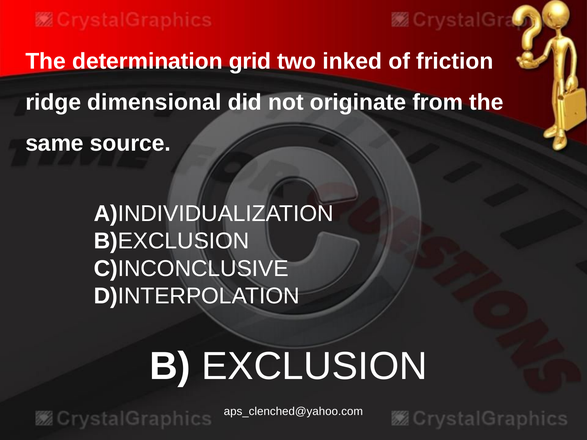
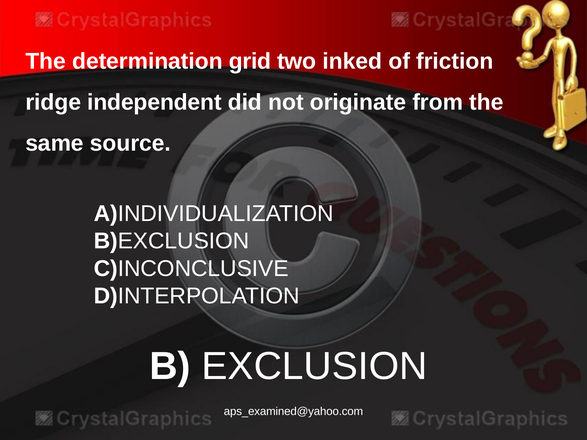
dimensional: dimensional -> independent
aps_clenched@yahoo.com: aps_clenched@yahoo.com -> aps_examined@yahoo.com
